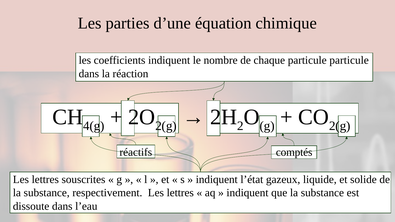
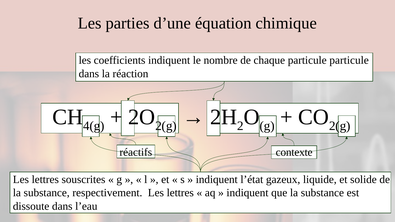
comptés: comptés -> contexte
